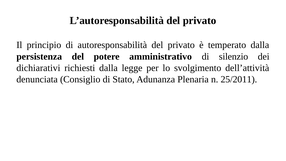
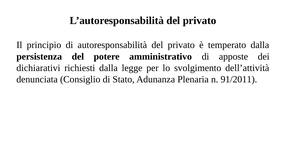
silenzio: silenzio -> apposte
25/2011: 25/2011 -> 91/2011
